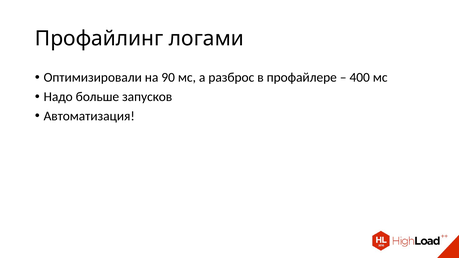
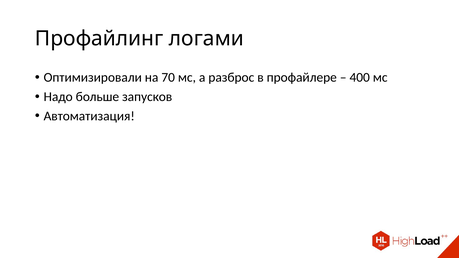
90: 90 -> 70
